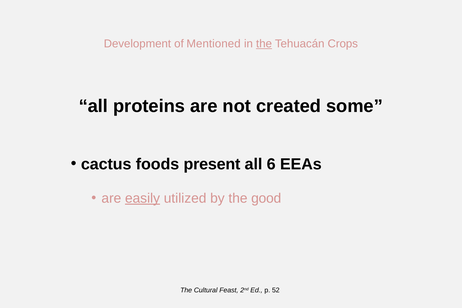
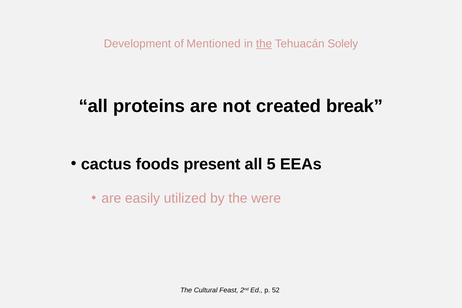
Crops: Crops -> Solely
some: some -> break
6: 6 -> 5
easily underline: present -> none
good: good -> were
